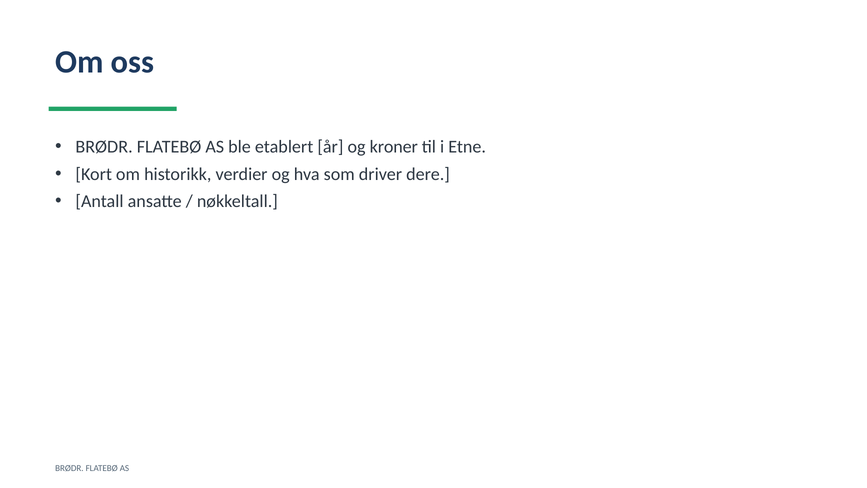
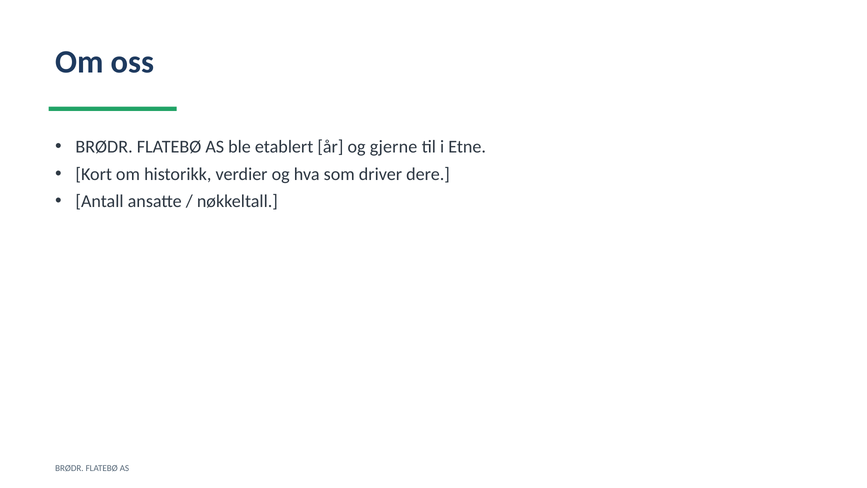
kroner: kroner -> gjerne
